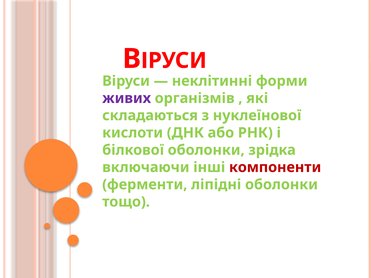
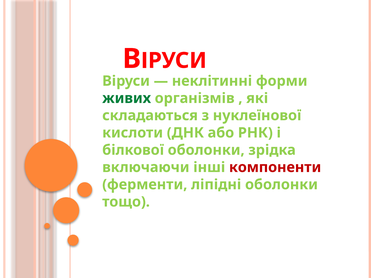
живих colour: purple -> green
